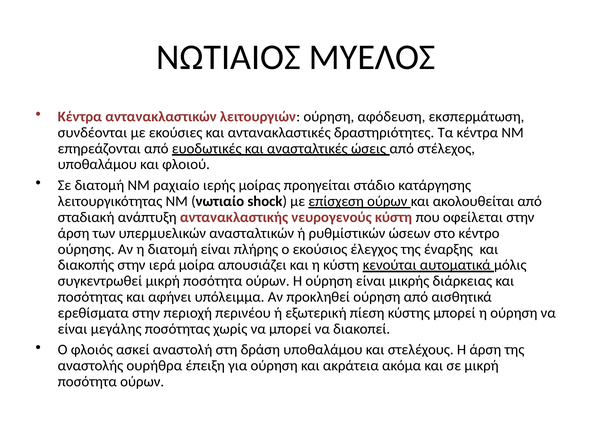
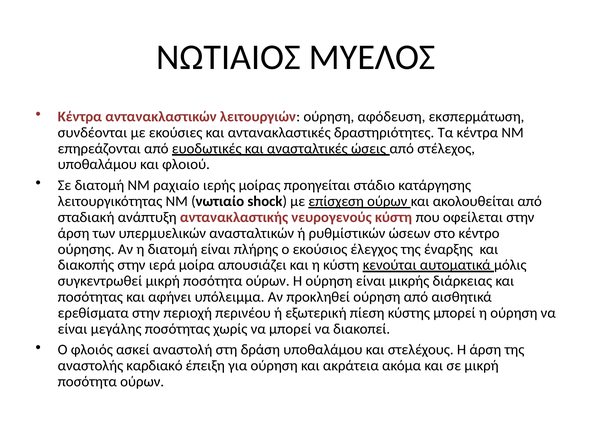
ουρήθρα: ουρήθρα -> καρδιακό
